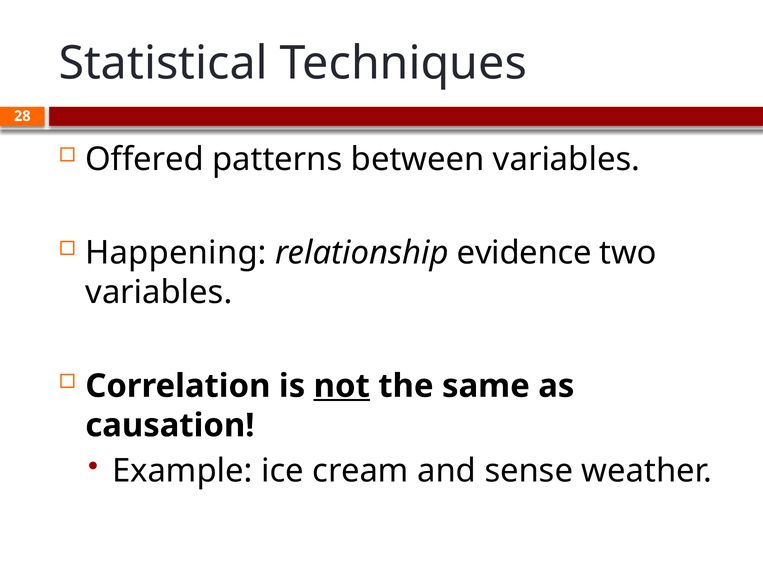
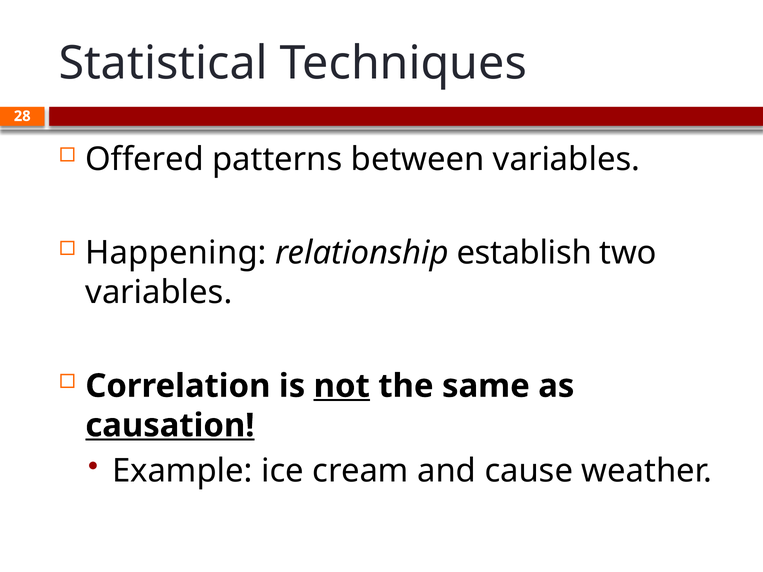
evidence: evidence -> establish
causation underline: none -> present
sense: sense -> cause
